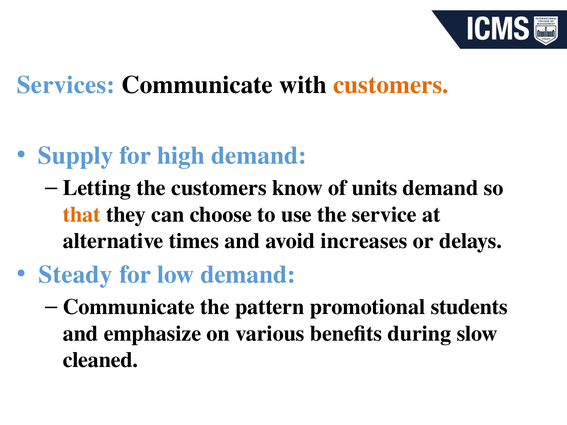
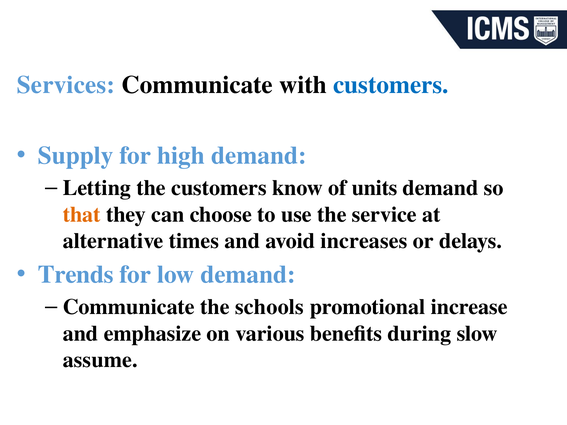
customers at (391, 85) colour: orange -> blue
Steady: Steady -> Trends
pattern: pattern -> schools
students: students -> increase
cleaned: cleaned -> assume
